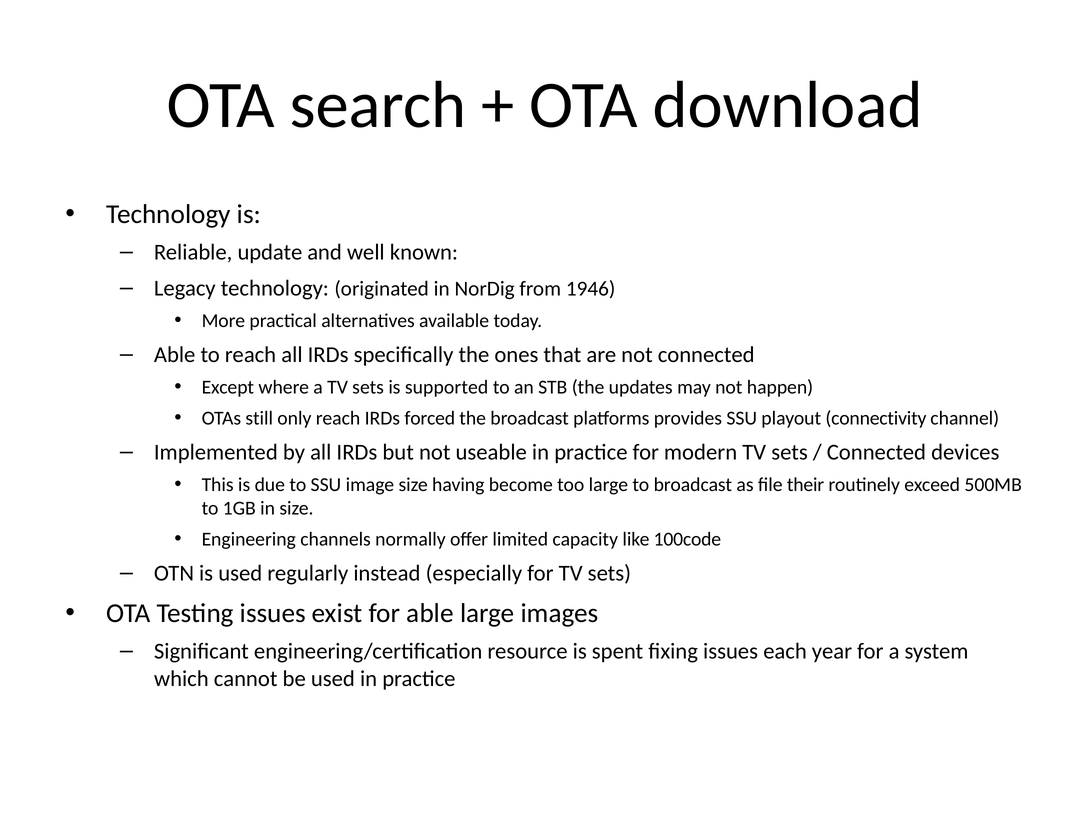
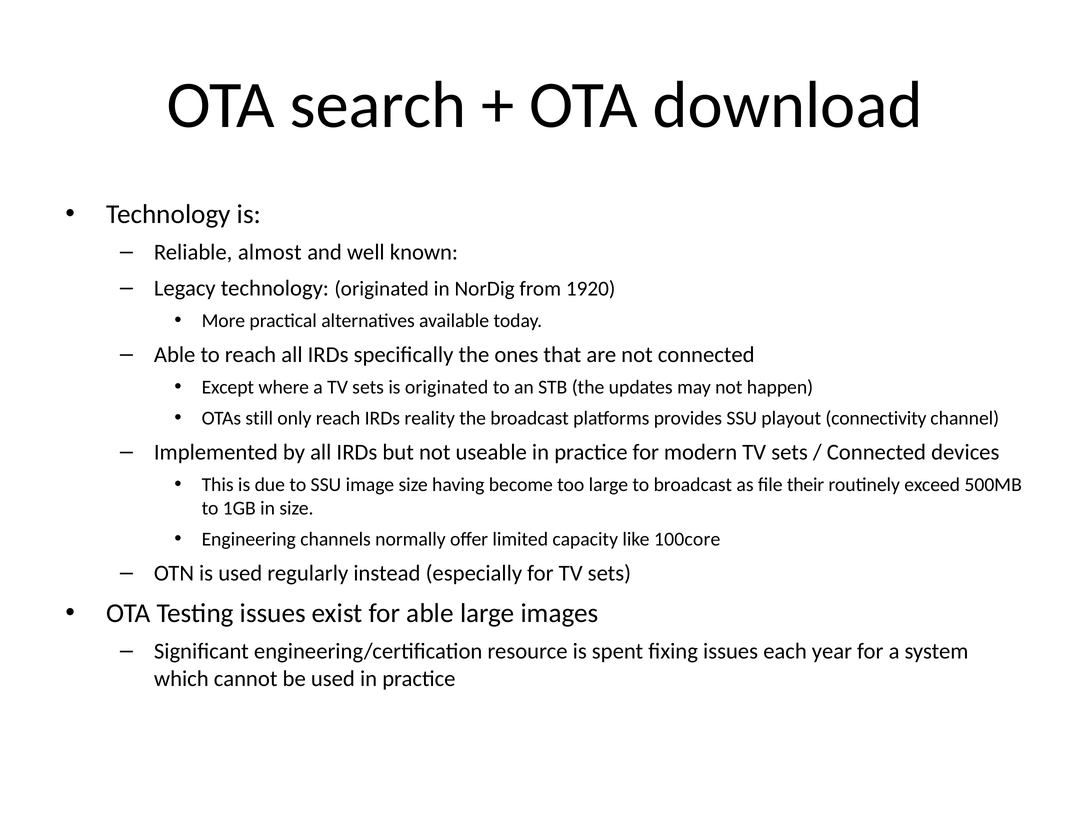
update: update -> almost
1946: 1946 -> 1920
is supported: supported -> originated
forced: forced -> reality
100code: 100code -> 100core
